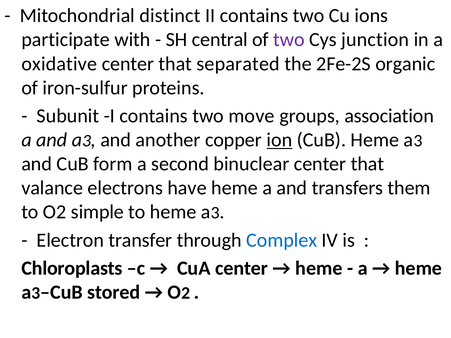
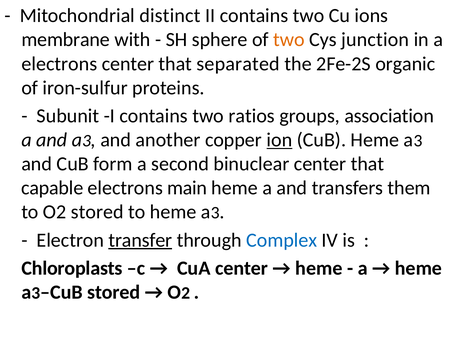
participate: participate -> membrane
central: central -> sphere
two at (289, 40) colour: purple -> orange
oxidative at (59, 64): oxidative -> electrons
move: move -> ratios
valance: valance -> capable
have: have -> main
O2 simple: simple -> stored
transfer underline: none -> present
